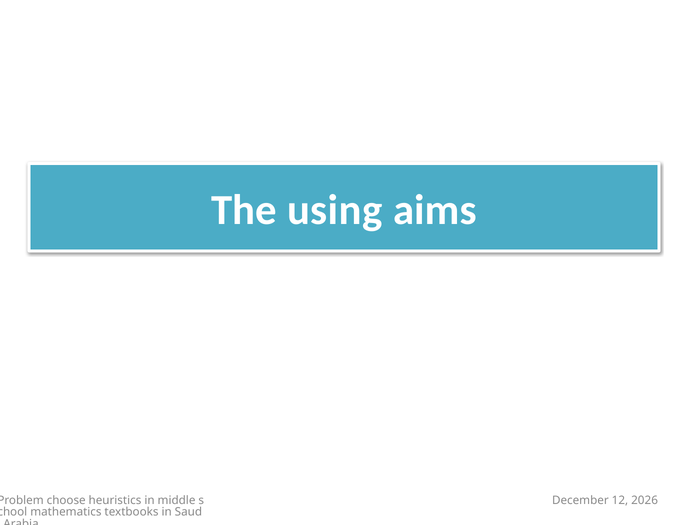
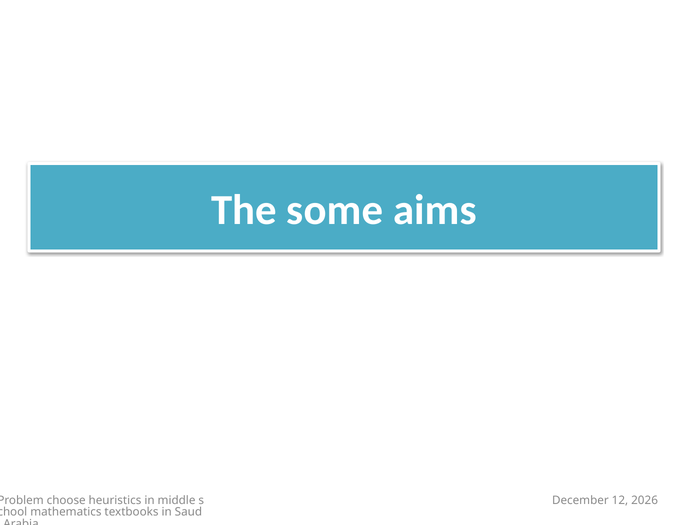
using: using -> some
